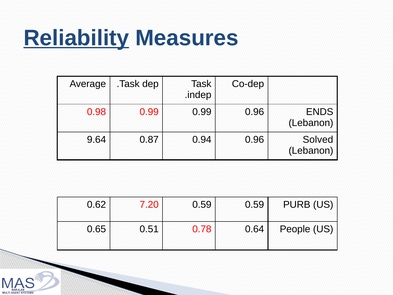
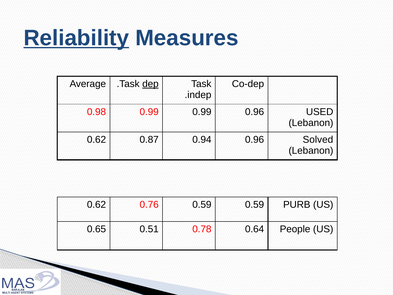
dep underline: none -> present
ENDS: ENDS -> USED
9.64 at (96, 140): 9.64 -> 0.62
7.20: 7.20 -> 0.76
